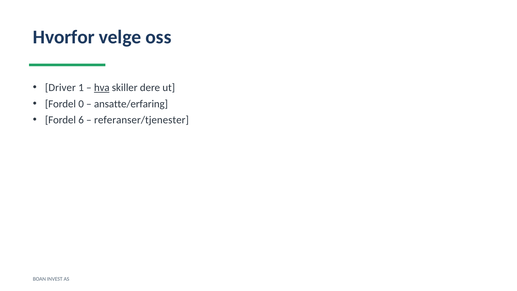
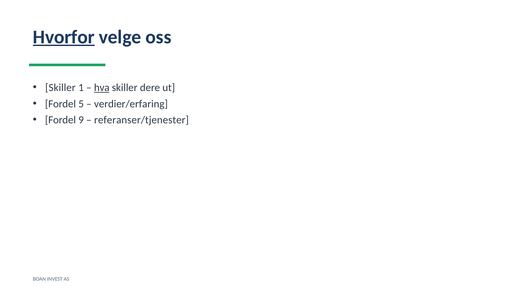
Hvorfor underline: none -> present
Driver at (60, 88): Driver -> Skiller
0: 0 -> 5
ansatte/erfaring: ansatte/erfaring -> verdier/erfaring
6: 6 -> 9
